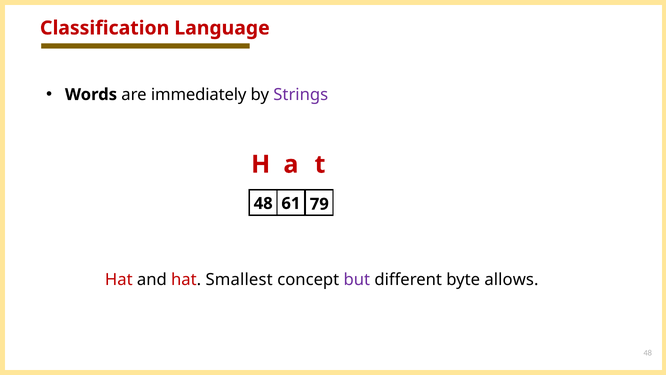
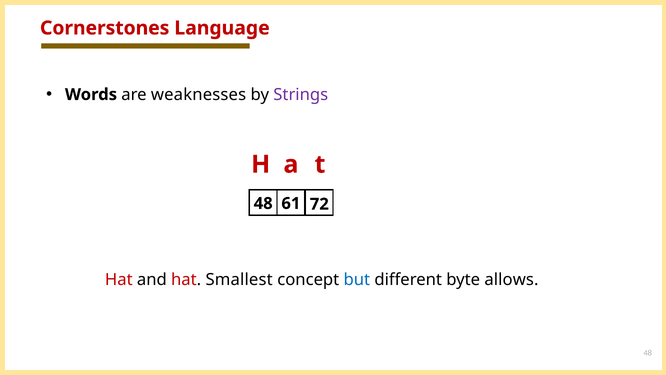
Classification: Classification -> Cornerstones
immediately: immediately -> weaknesses
79: 79 -> 72
but colour: purple -> blue
